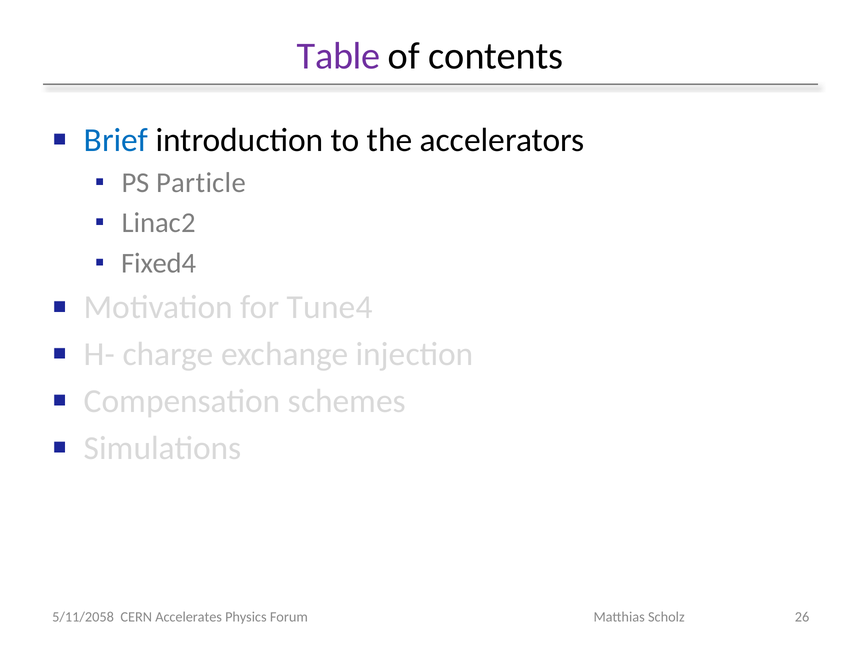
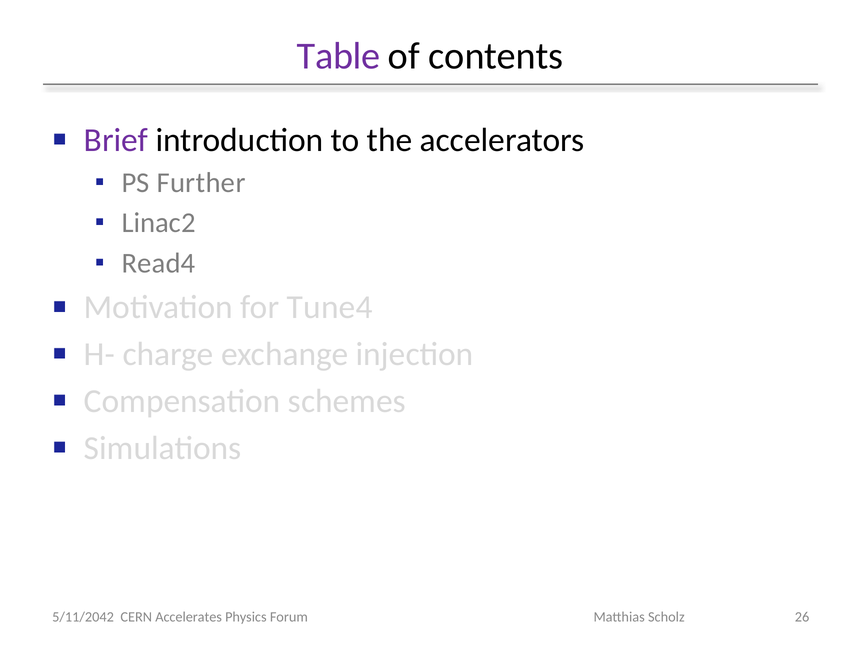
Brief colour: blue -> purple
Particle: Particle -> Further
Fixed4: Fixed4 -> Read4
5/11/2058: 5/11/2058 -> 5/11/2042
